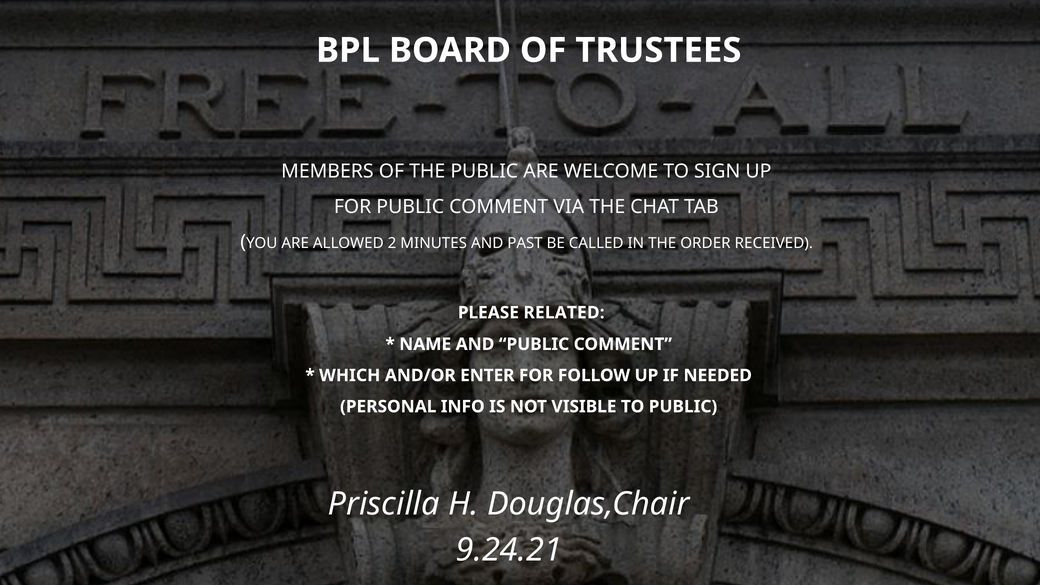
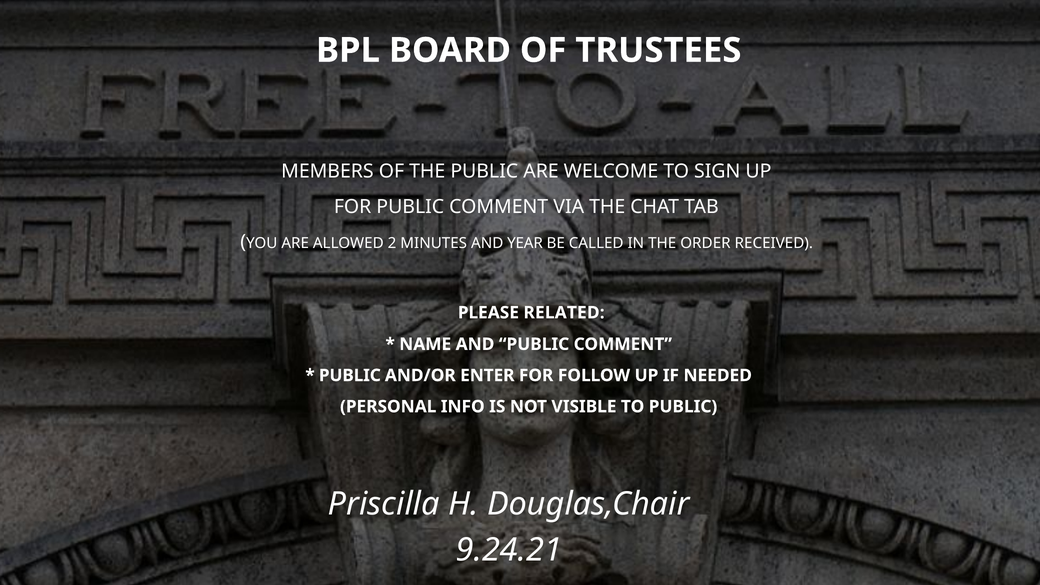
PAST: PAST -> YEAR
WHICH at (350, 375): WHICH -> PUBLIC
